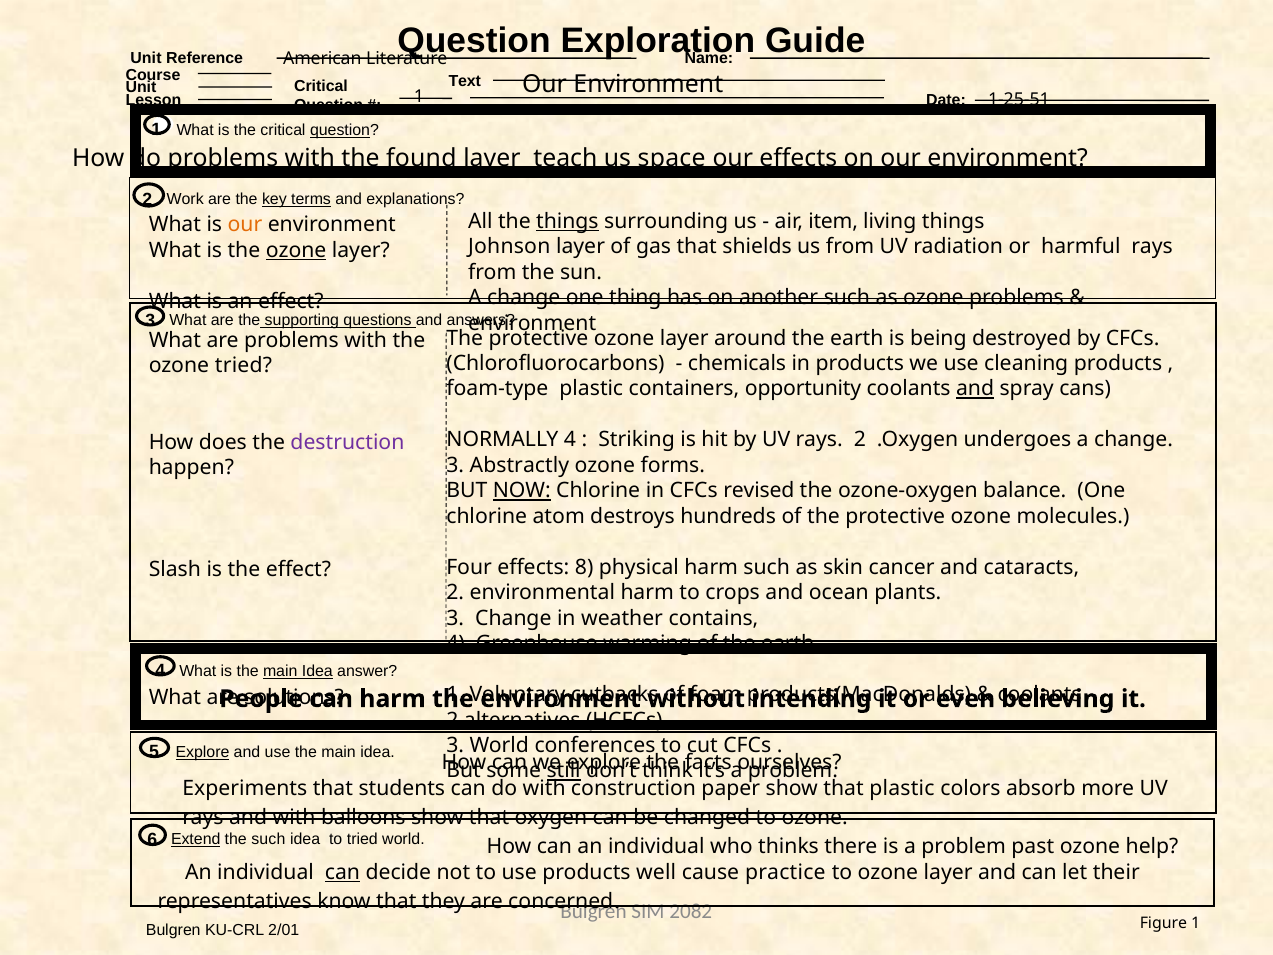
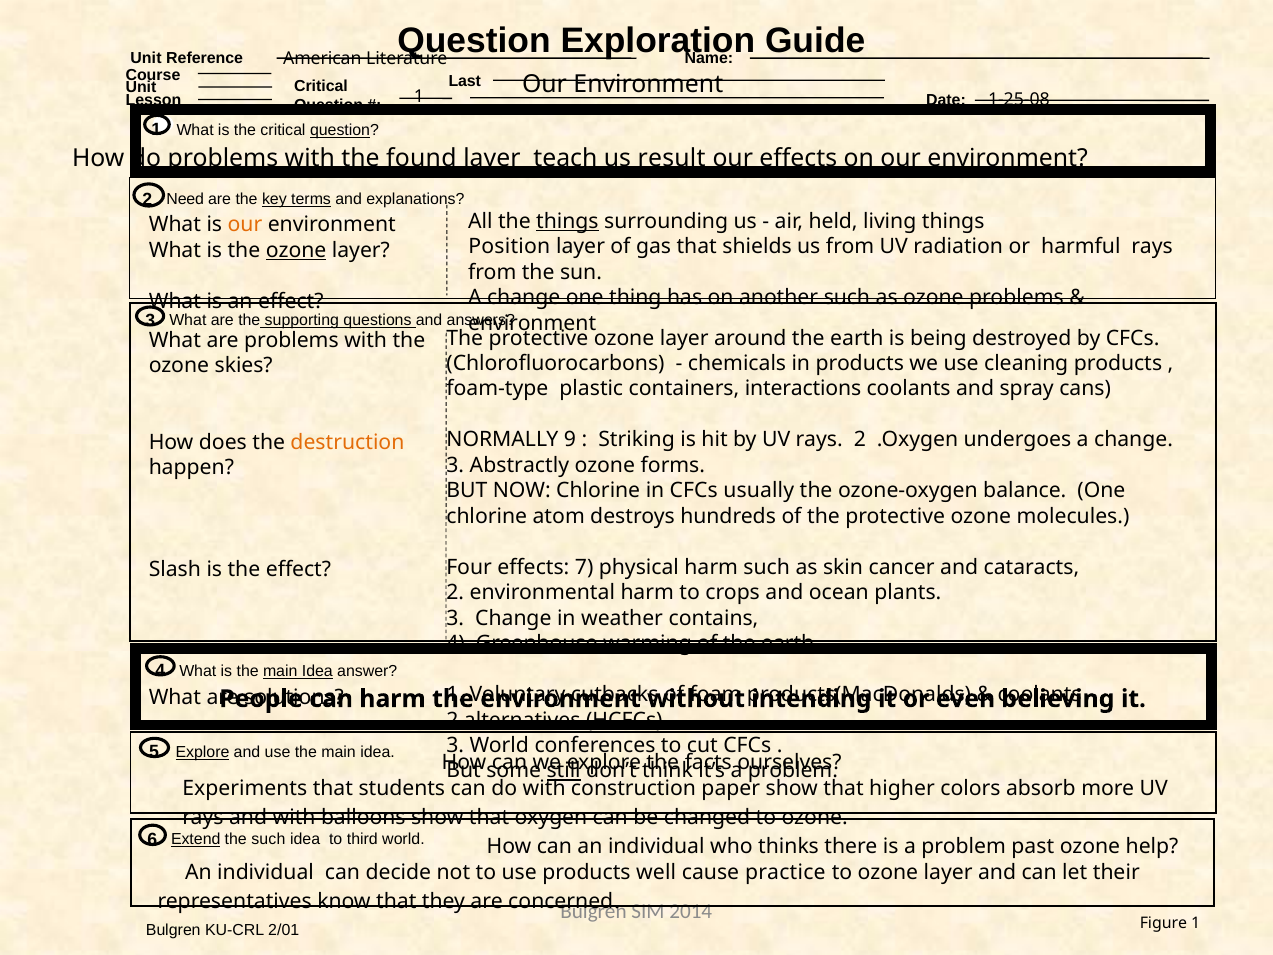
Text: Text -> Last
1-25-51: 1-25-51 -> 1-25-08
space: space -> result
Work: Work -> Need
item: item -> held
Johnson: Johnson -> Position
ozone tried: tried -> skies
opportunity: opportunity -> interactions
and at (975, 389) underline: present -> none
NORMALLY 4: 4 -> 9
destruction colour: purple -> orange
NOW underline: present -> none
revised: revised -> usually
8: 8 -> 7
that plastic: plastic -> higher
to tried: tried -> third
can at (342, 872) underline: present -> none
2082: 2082 -> 2014
